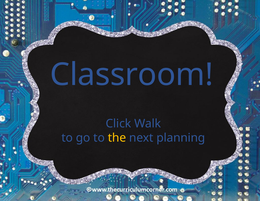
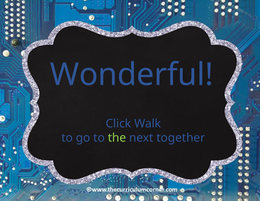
Classroom: Classroom -> Wonderful
the colour: yellow -> light green
planning: planning -> together
